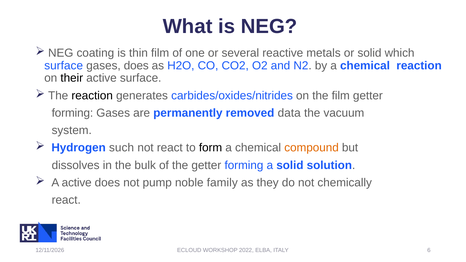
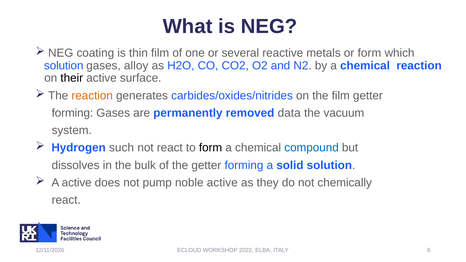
or solid: solid -> form
surface at (64, 66): surface -> solution
gases does: does -> alloy
reaction at (92, 96) colour: black -> orange
compound colour: orange -> blue
noble family: family -> active
